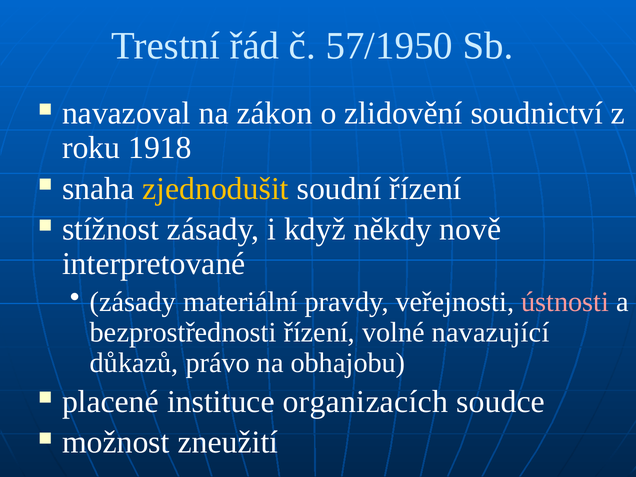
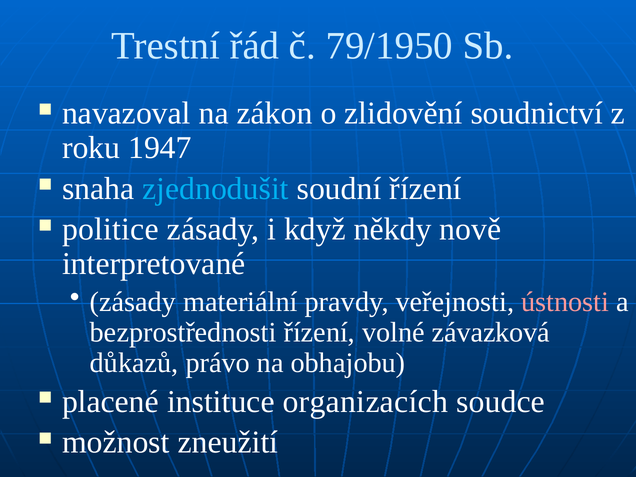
57/1950: 57/1950 -> 79/1950
1918: 1918 -> 1947
zjednodušit colour: yellow -> light blue
stížnost: stížnost -> politice
navazující: navazující -> závazková
